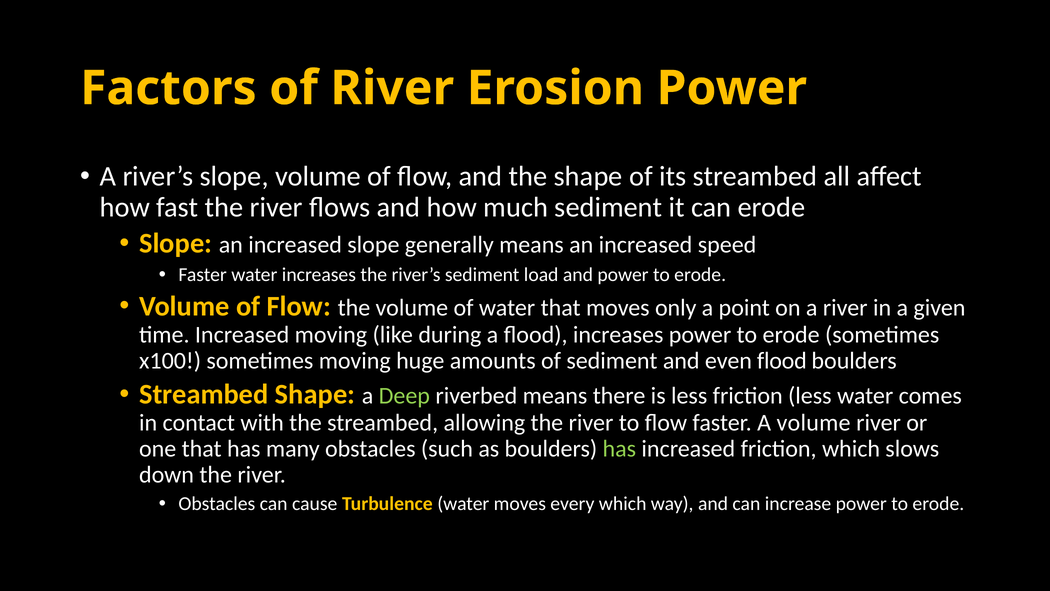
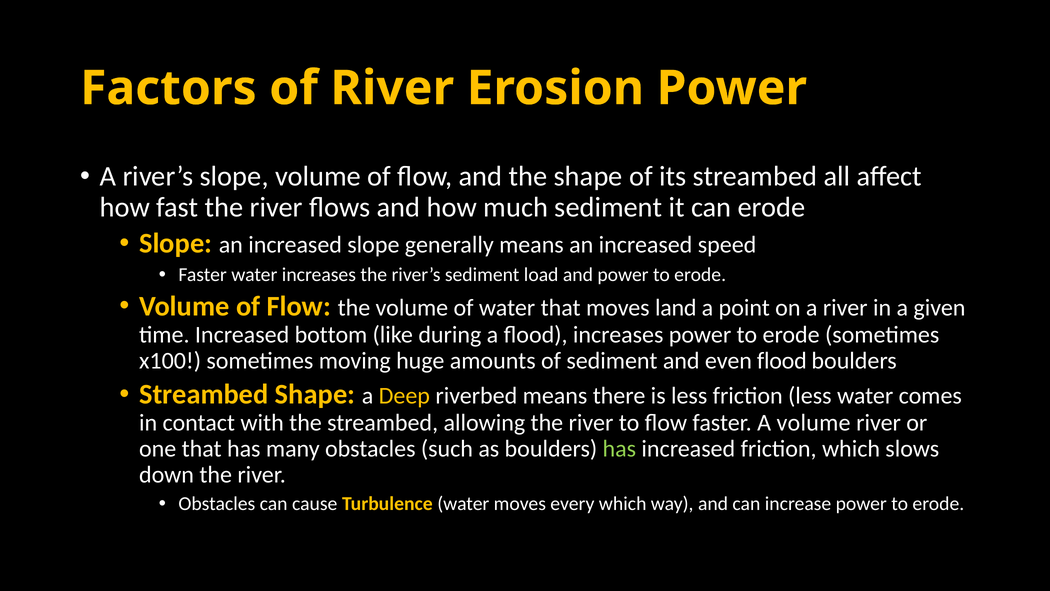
only: only -> land
Increased moving: moving -> bottom
Deep colour: light green -> yellow
